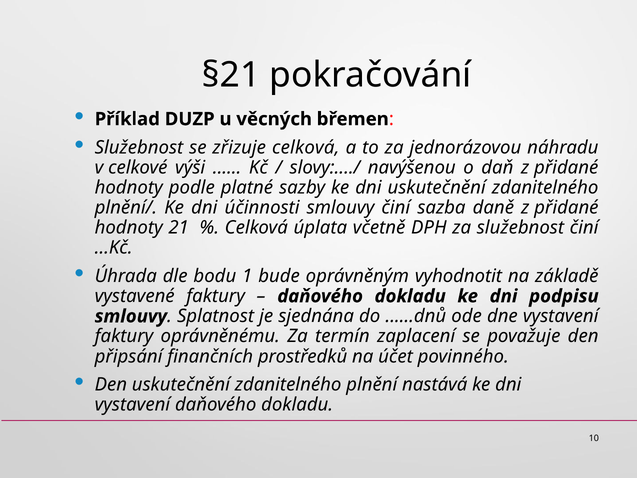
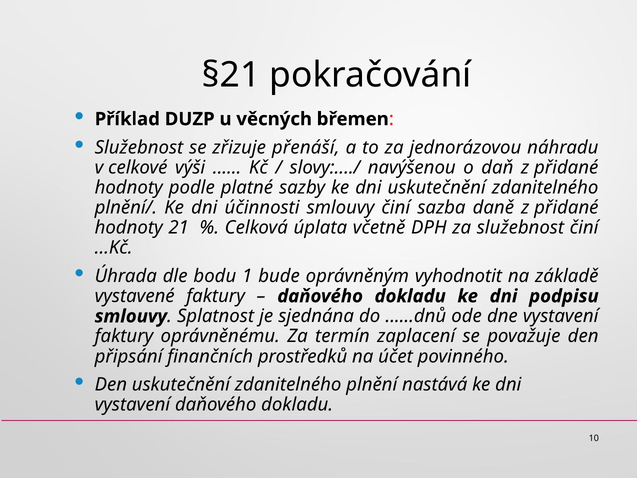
zřizuje celková: celková -> přenáší
